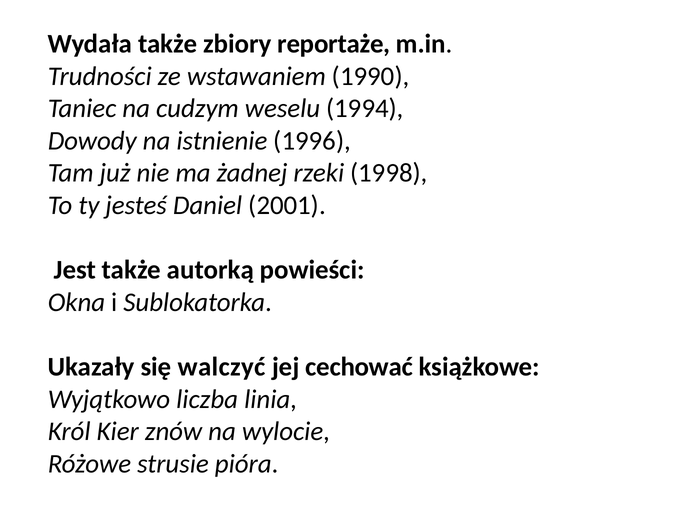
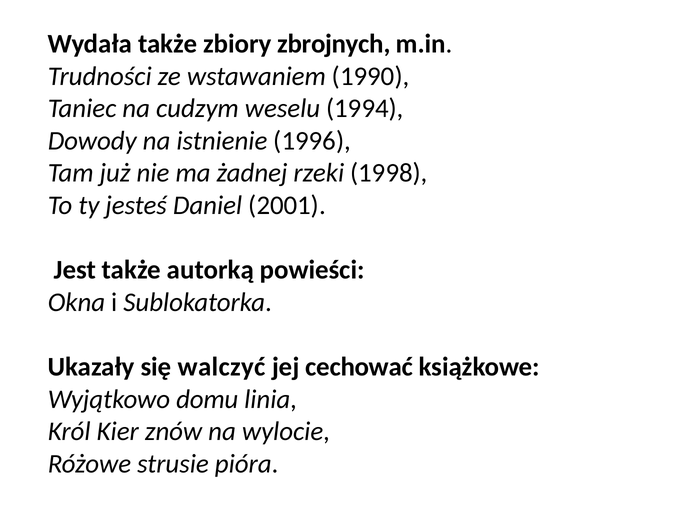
reportaże: reportaże -> zbrojnych
liczba: liczba -> domu
